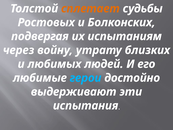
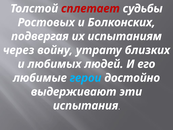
сплетает colour: orange -> red
